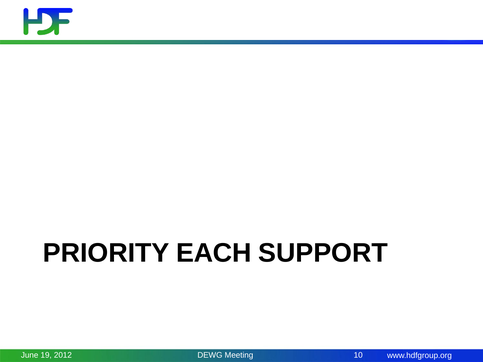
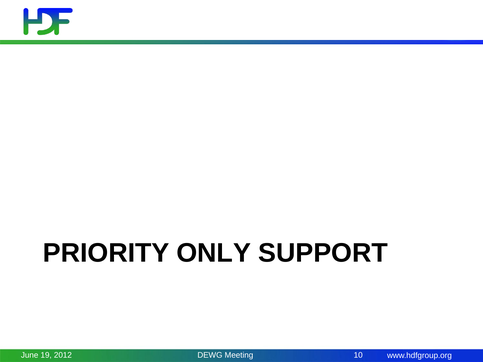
EACH: EACH -> ONLY
